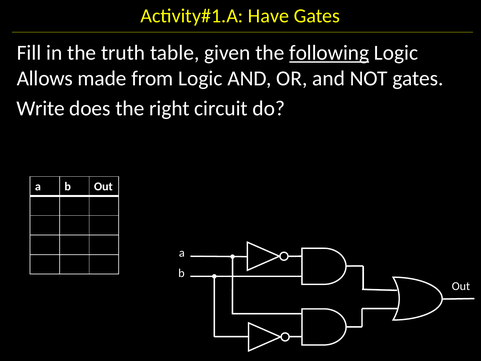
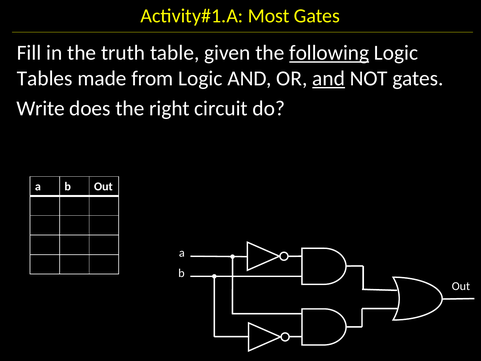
Have: Have -> Most
Allows: Allows -> Tables
and at (329, 78) underline: none -> present
